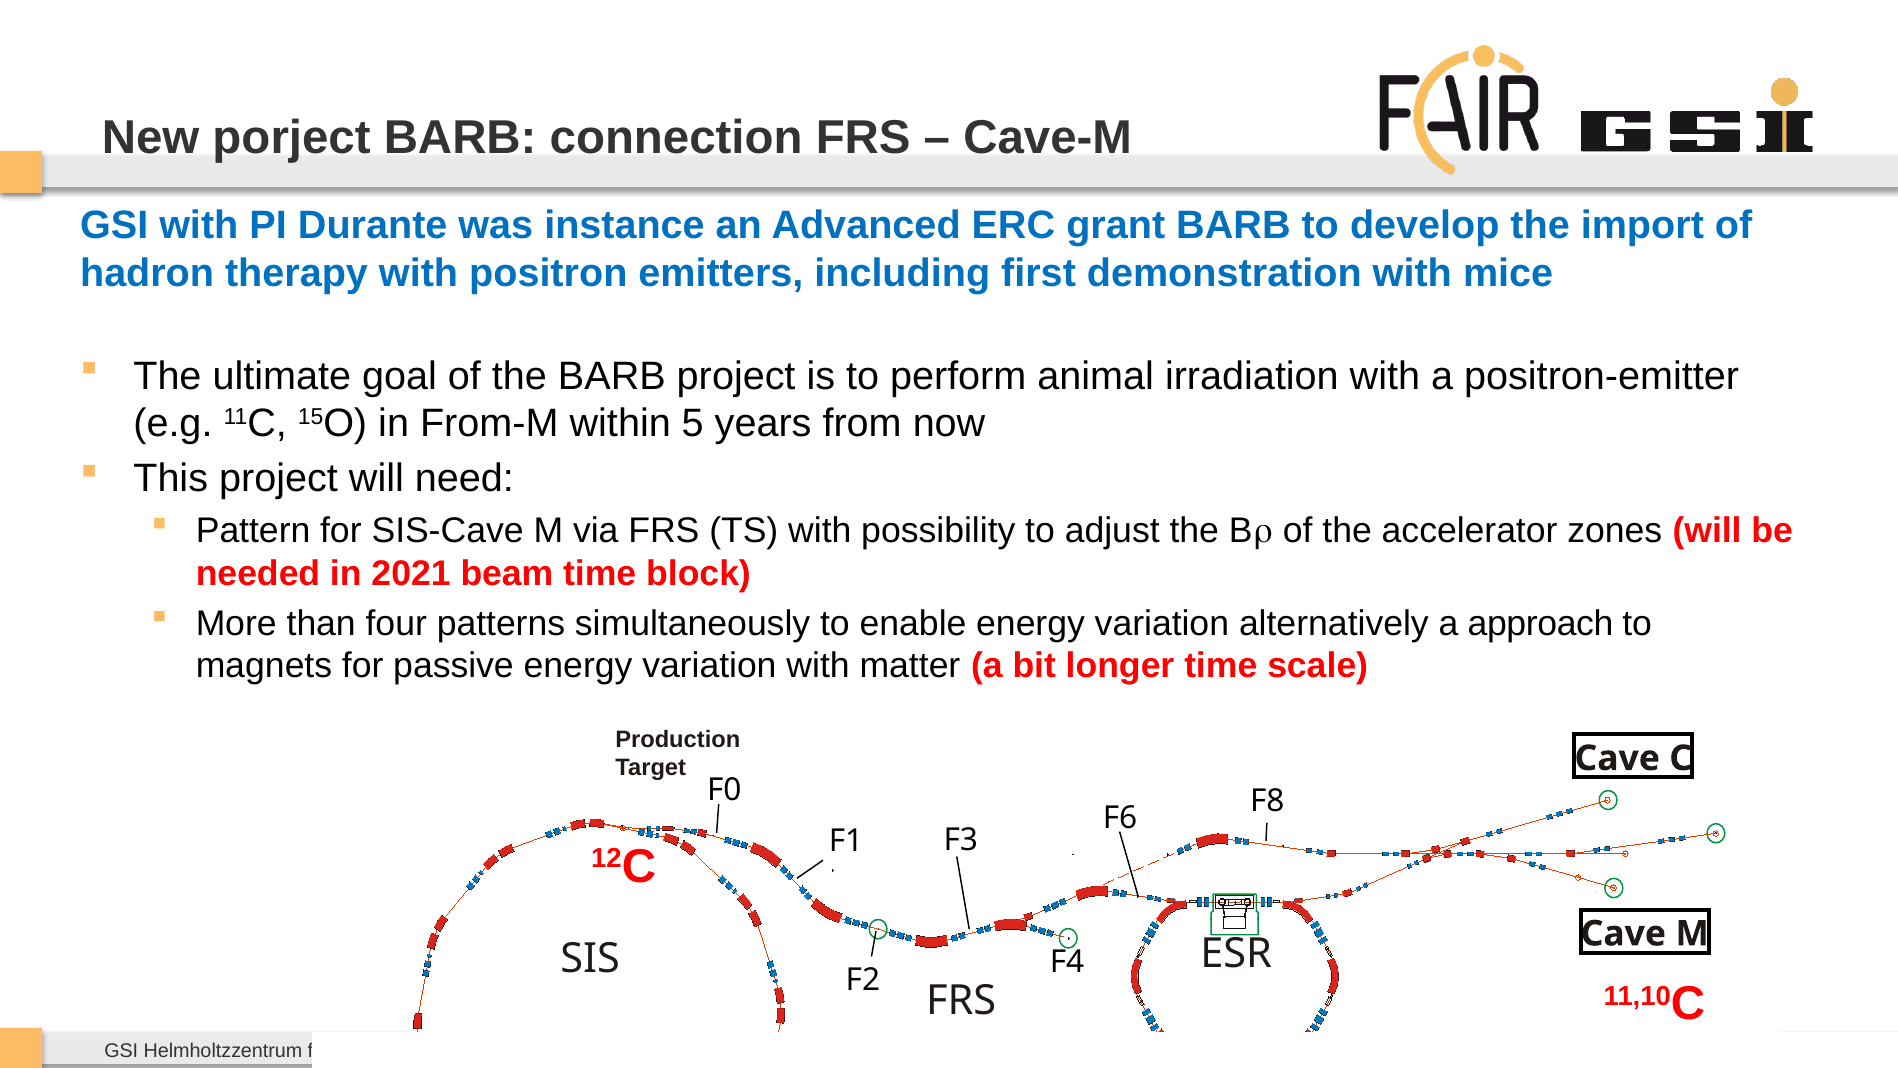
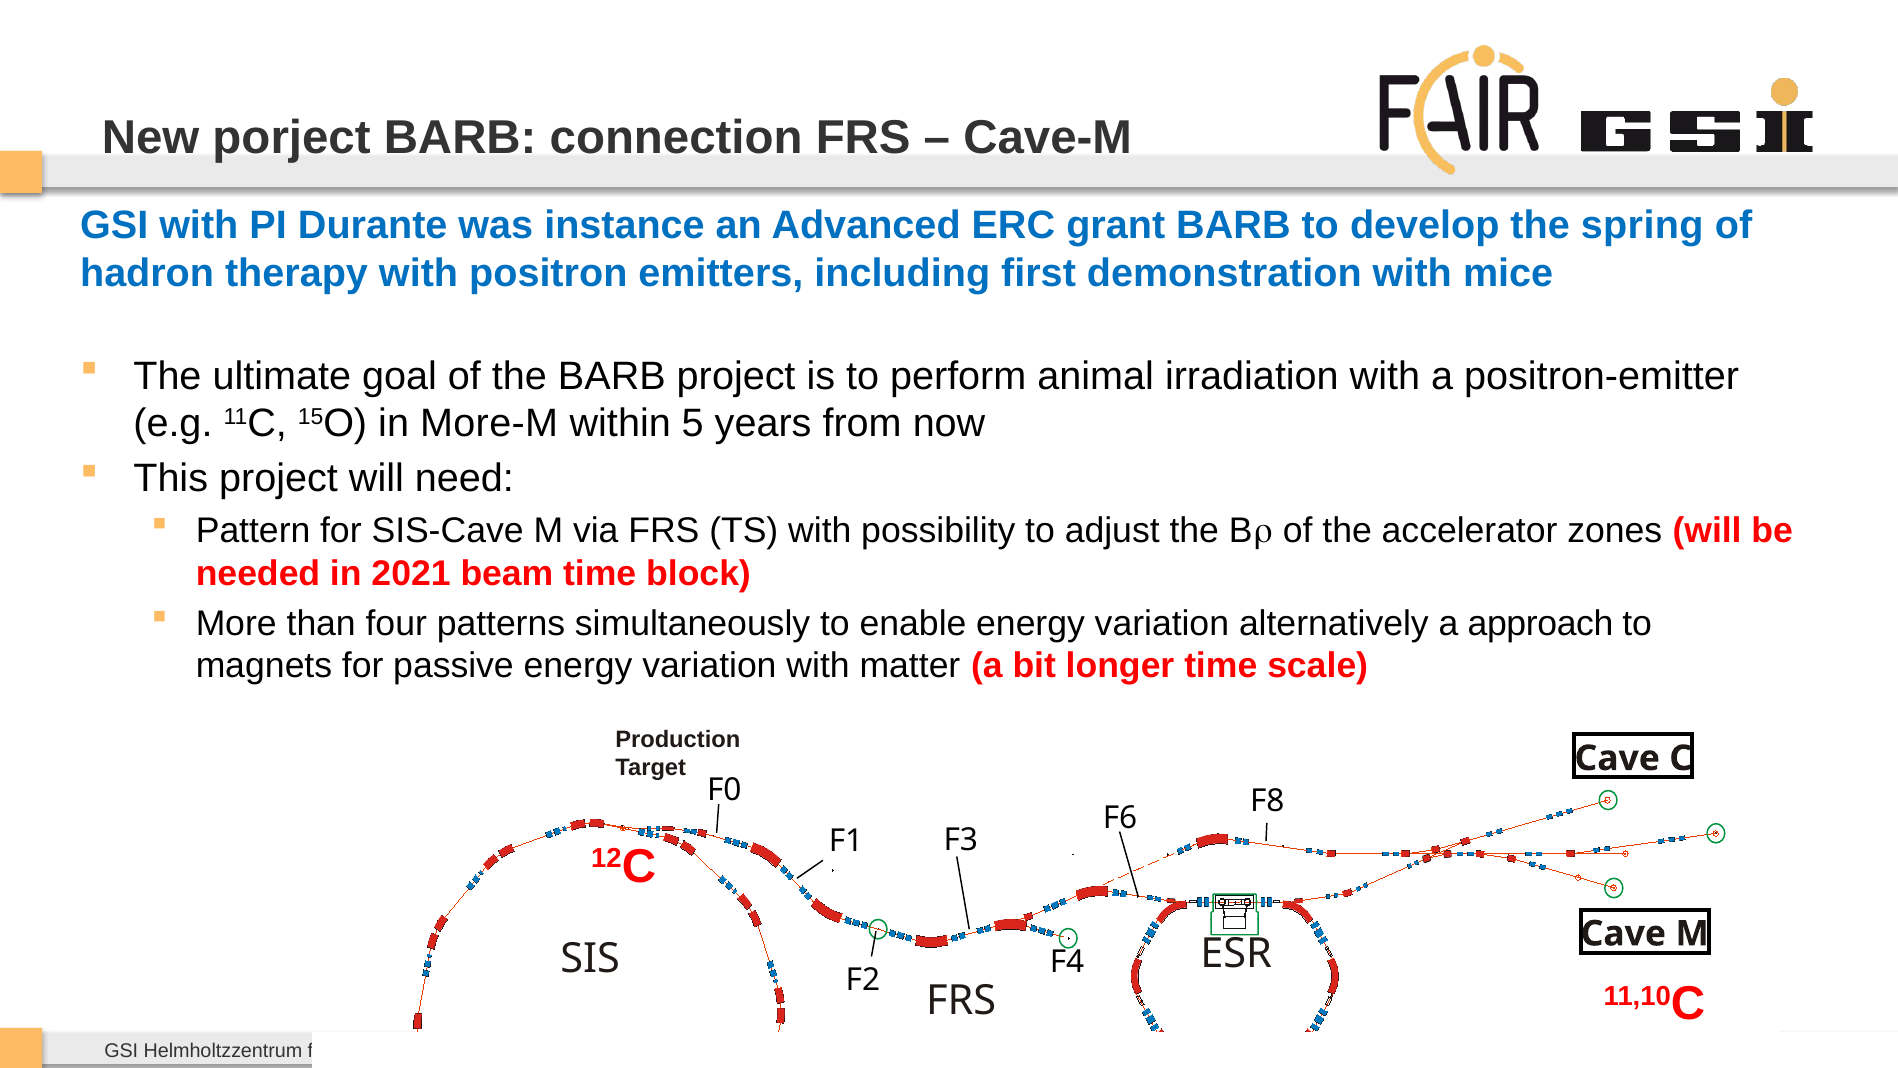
import: import -> spring
From-M: From-M -> More-M
